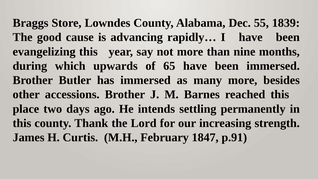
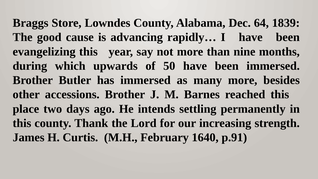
55: 55 -> 64
65: 65 -> 50
1847: 1847 -> 1640
